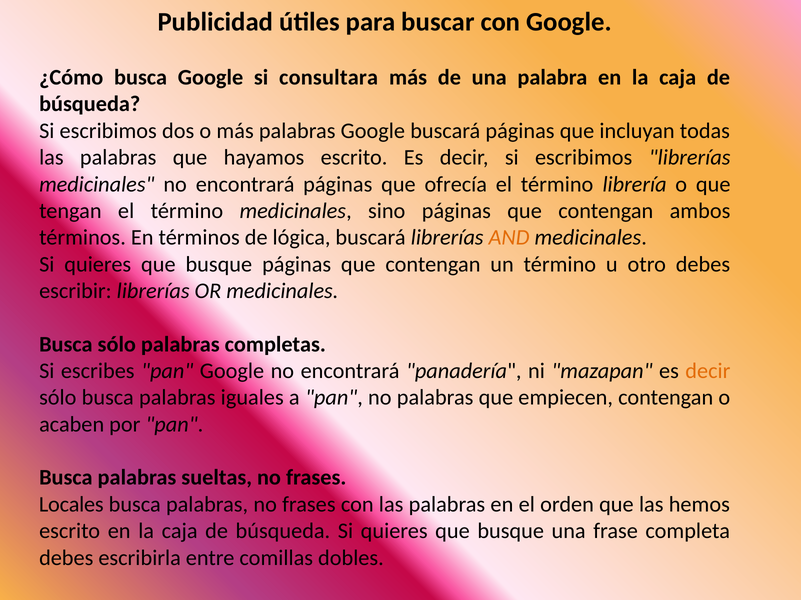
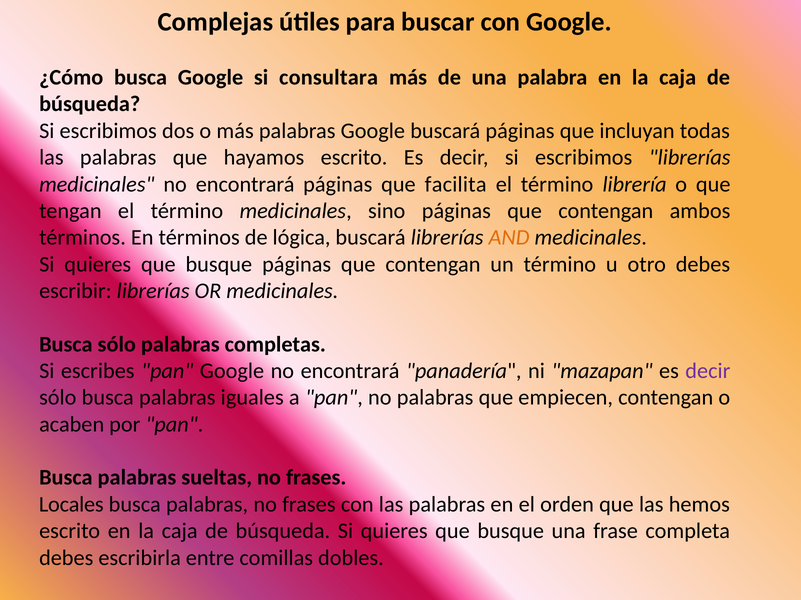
Publicidad: Publicidad -> Complejas
ofrecía: ofrecía -> facilita
decir at (708, 371) colour: orange -> purple
